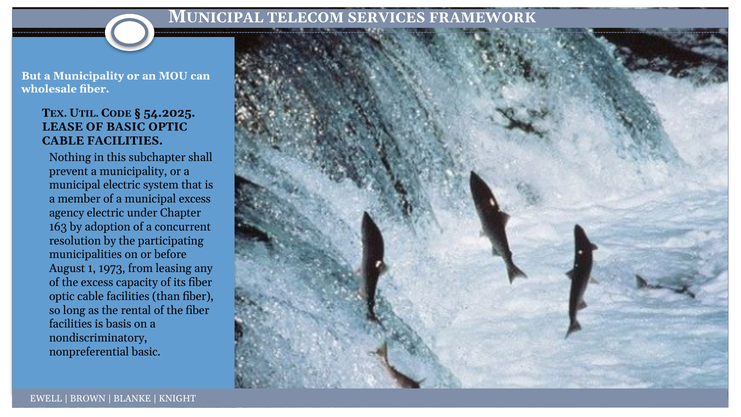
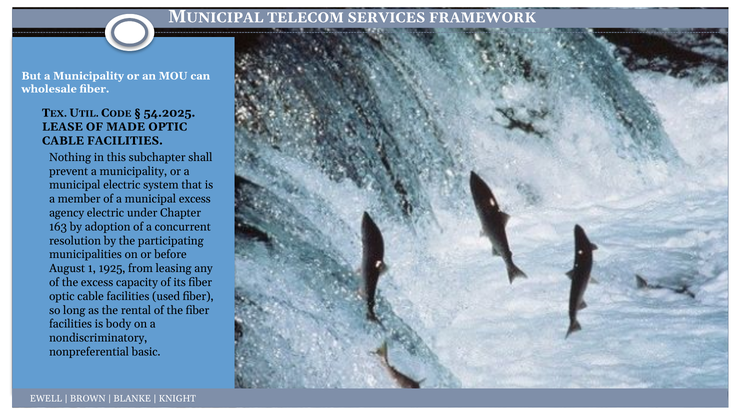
OF BASIC: BASIC -> MADE
1973: 1973 -> 1925
than: than -> used
basis: basis -> body
